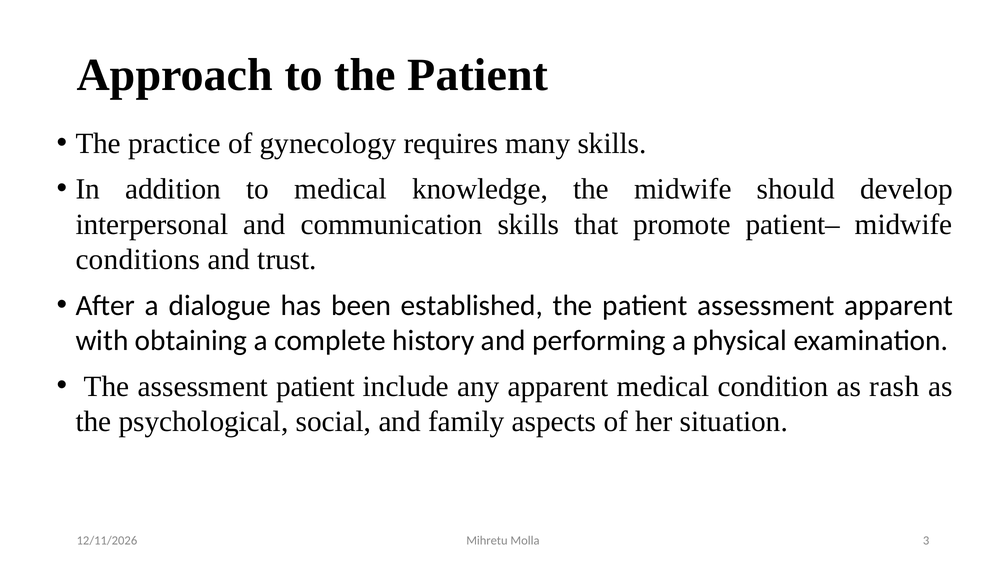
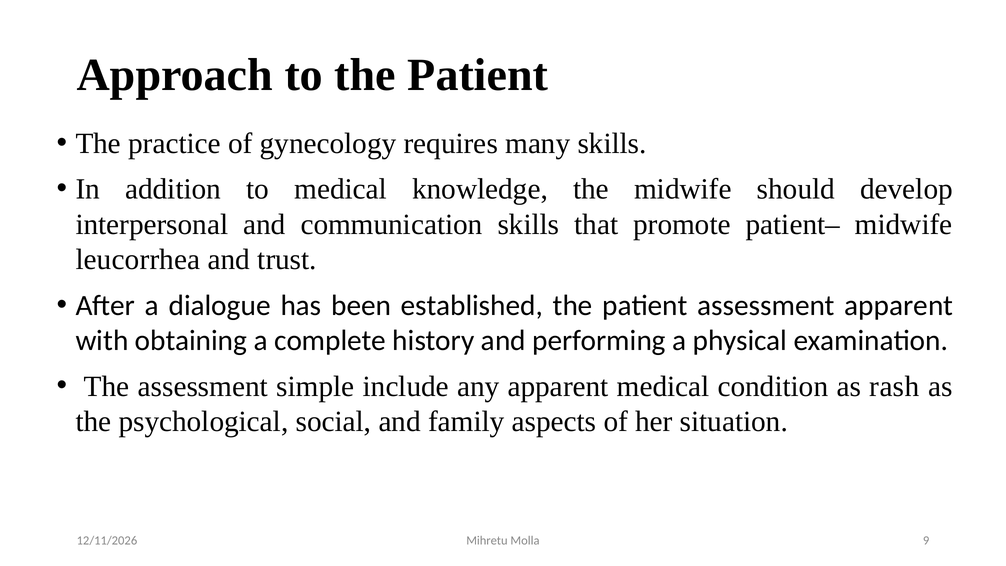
conditions: conditions -> leucorrhea
assessment patient: patient -> simple
3: 3 -> 9
